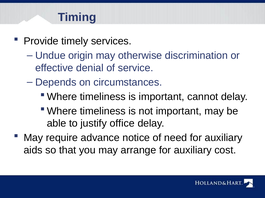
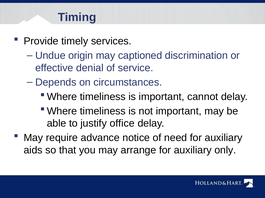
otherwise: otherwise -> captioned
cost: cost -> only
